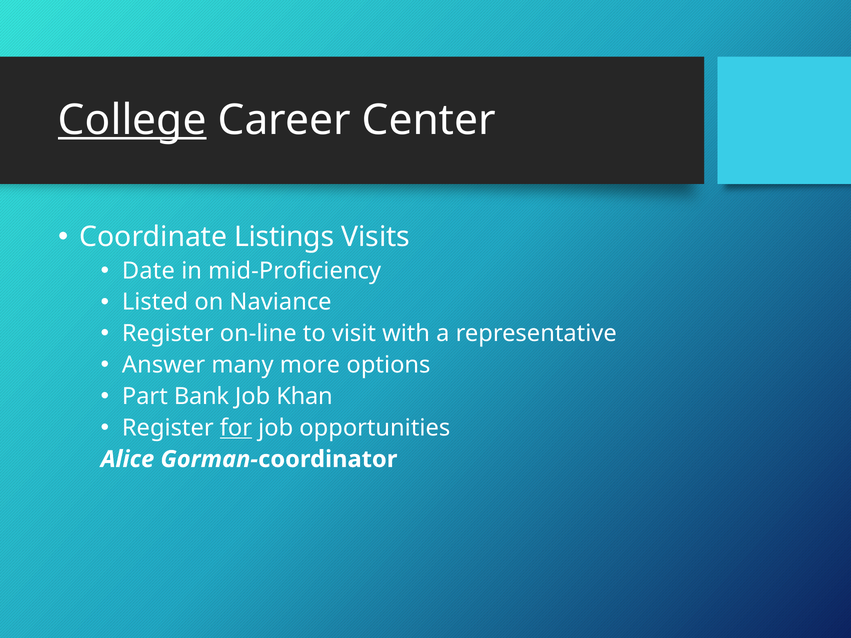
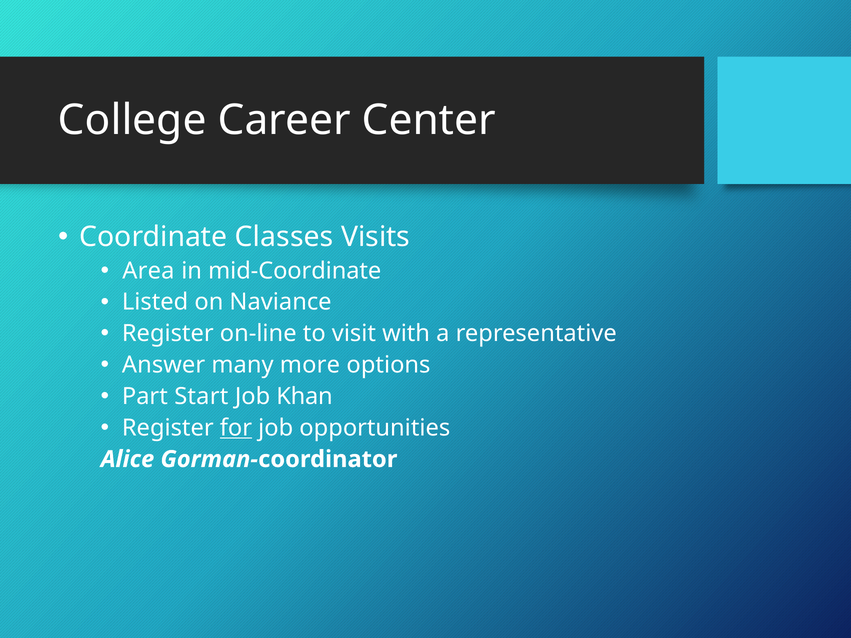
College underline: present -> none
Listings: Listings -> Classes
Date: Date -> Area
mid-Proficiency: mid-Proficiency -> mid-Coordinate
Bank: Bank -> Start
